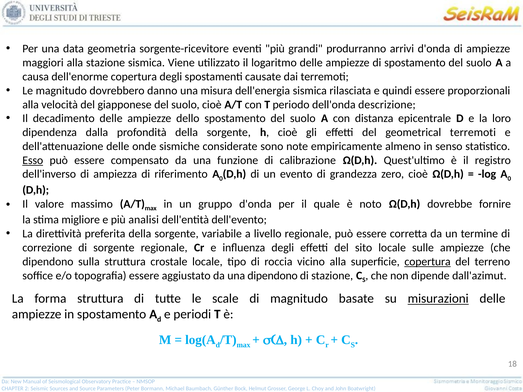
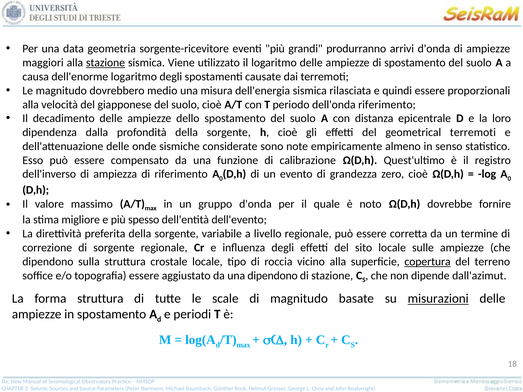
stazione at (106, 63) underline: none -> present
dell'enorme copertura: copertura -> logaritmo
danno: danno -> medio
dell'onda descrizione: descrizione -> riferimento
Esso underline: present -> none
analisi: analisi -> spesso
